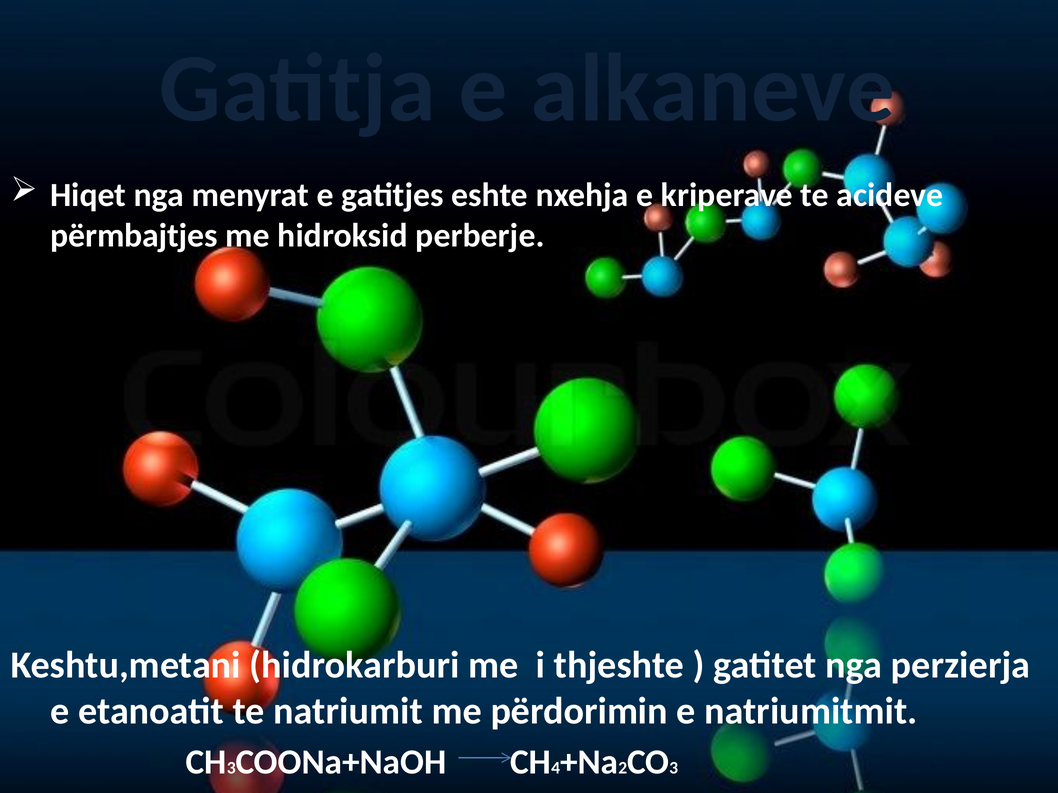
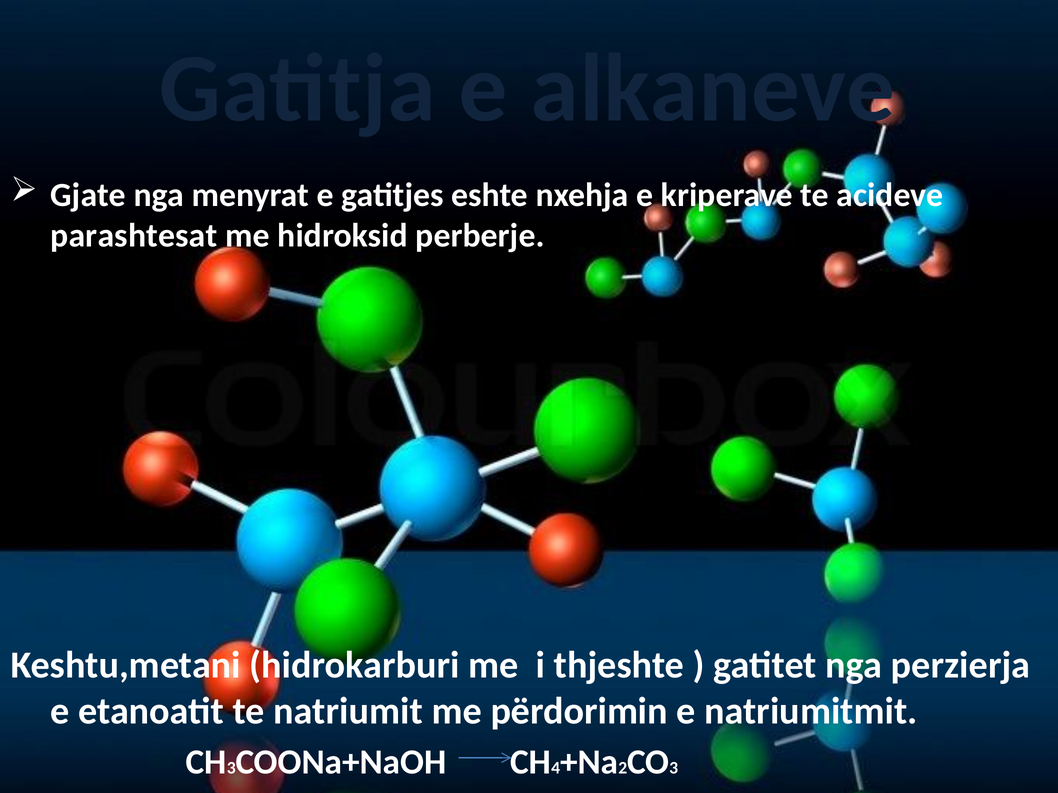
Hiqet: Hiqet -> Gjate
përmbajtjes: përmbajtjes -> parashtesat
